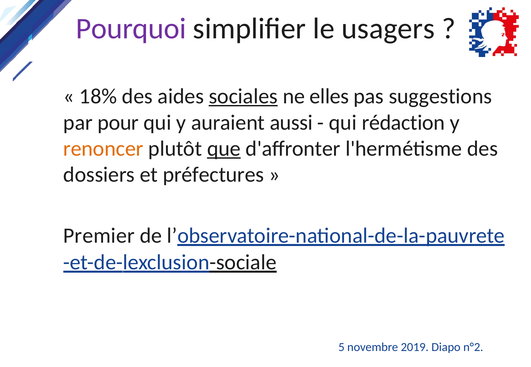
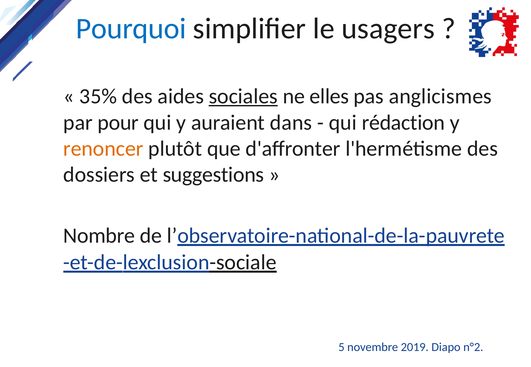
Pourquoi colour: purple -> blue
18%: 18% -> 35%
suggestions: suggestions -> anglicismes
aussi: aussi -> dans
que underline: present -> none
préfectures: préfectures -> suggestions
Premier: Premier -> Nombre
